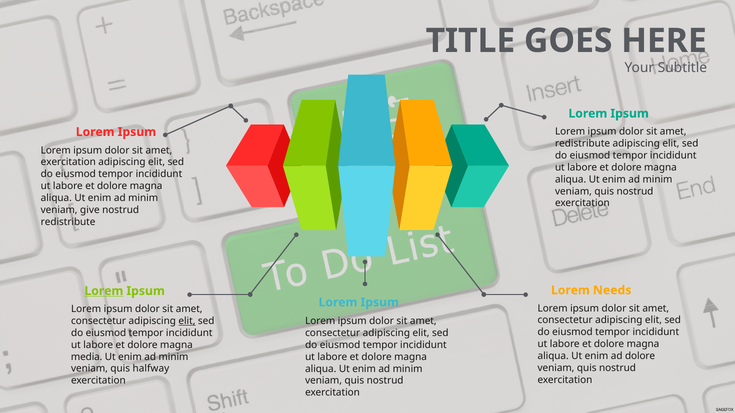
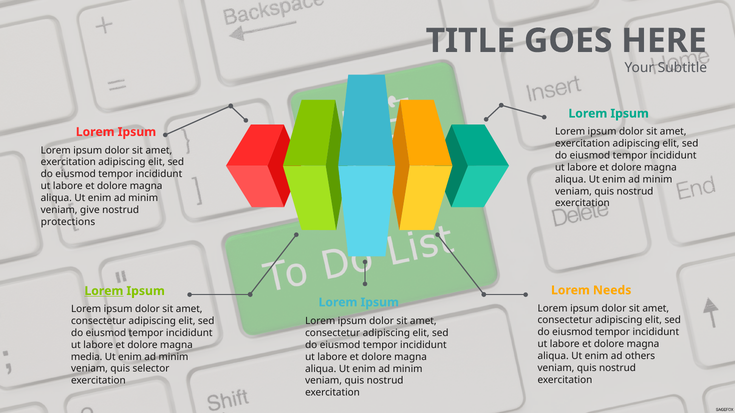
redistribute at (583, 144): redistribute -> exercitation
redistribute at (68, 222): redistribute -> protections
elit at (187, 321) underline: present -> none
ad dolore: dolore -> others
halfway: halfway -> selector
